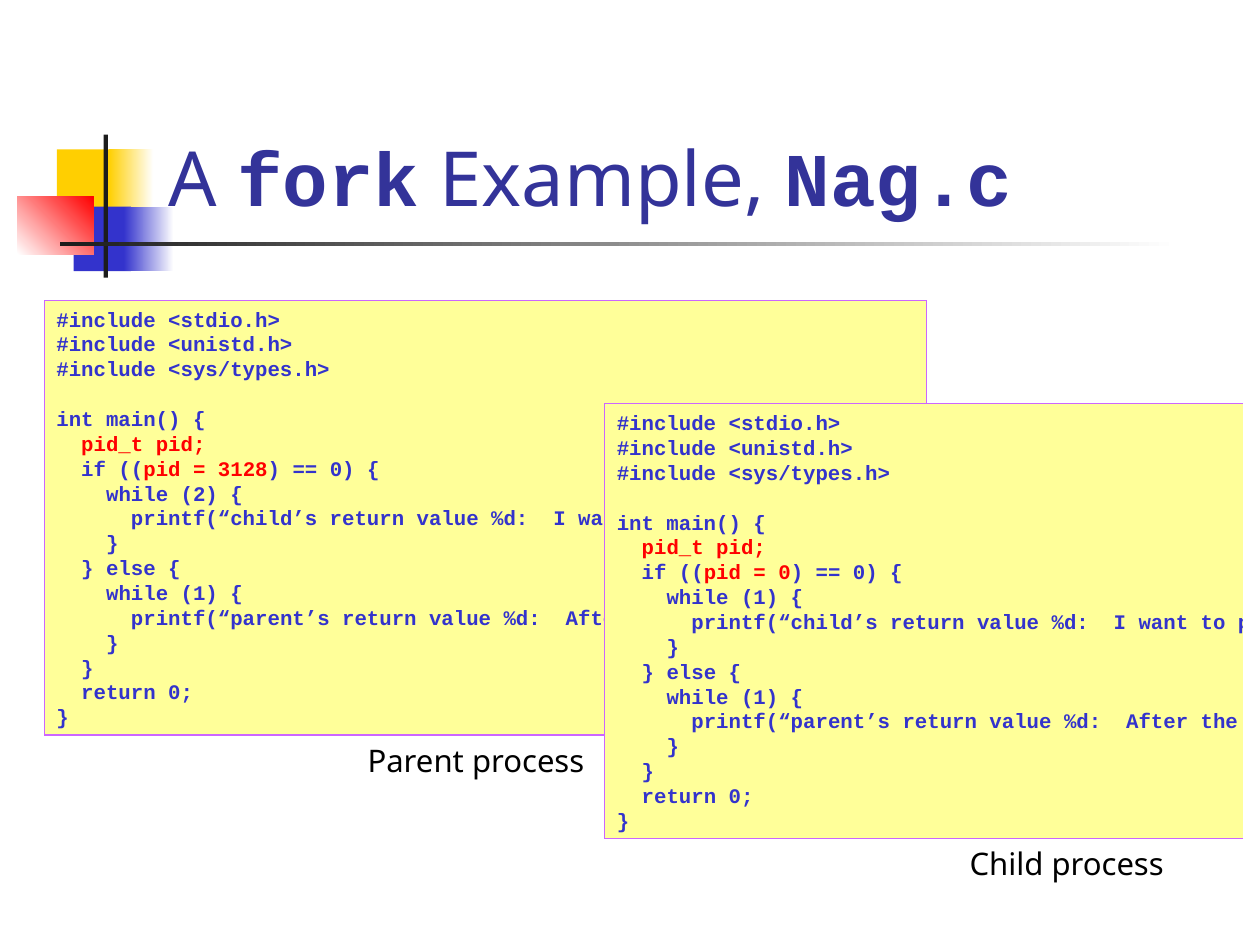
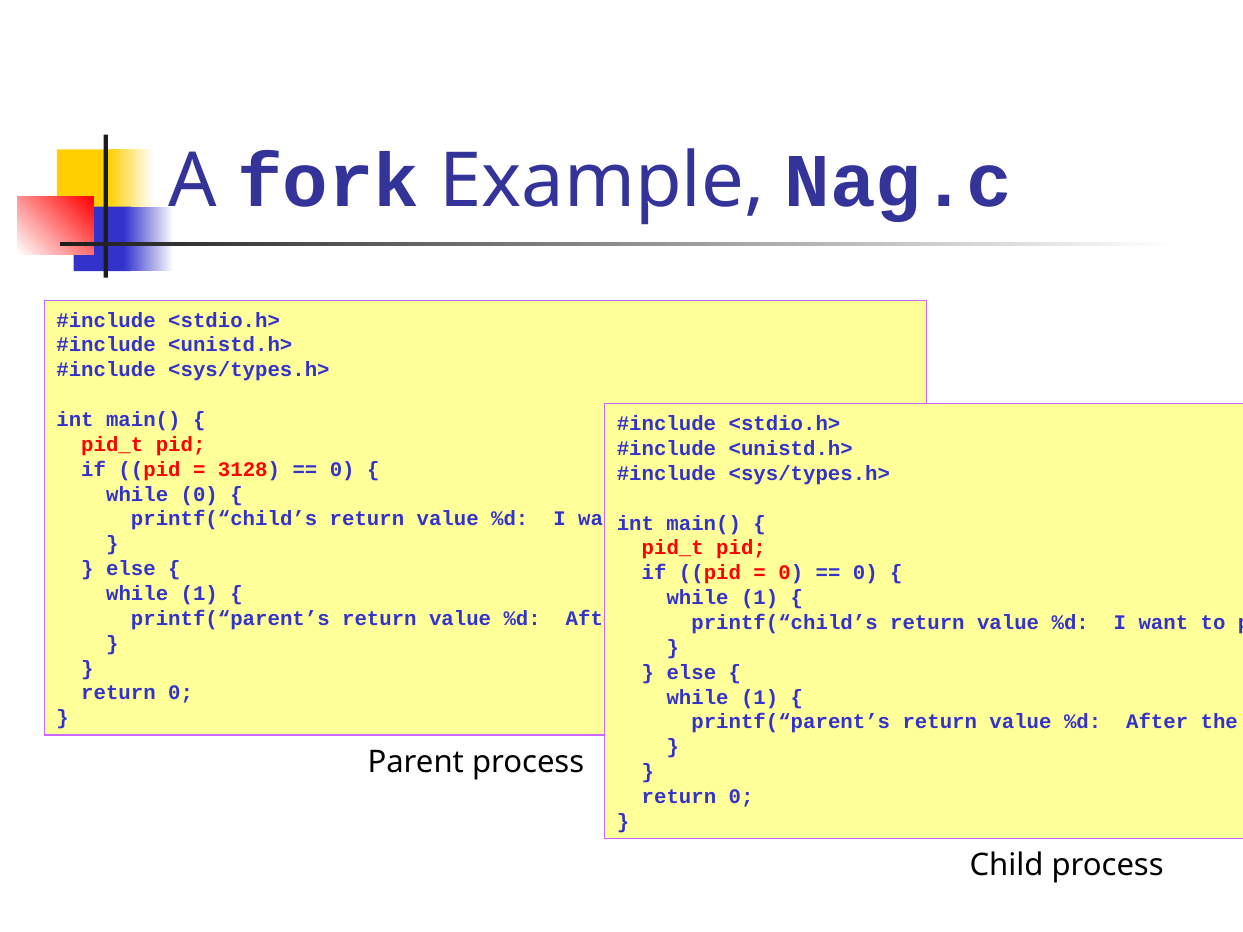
while 2: 2 -> 0
